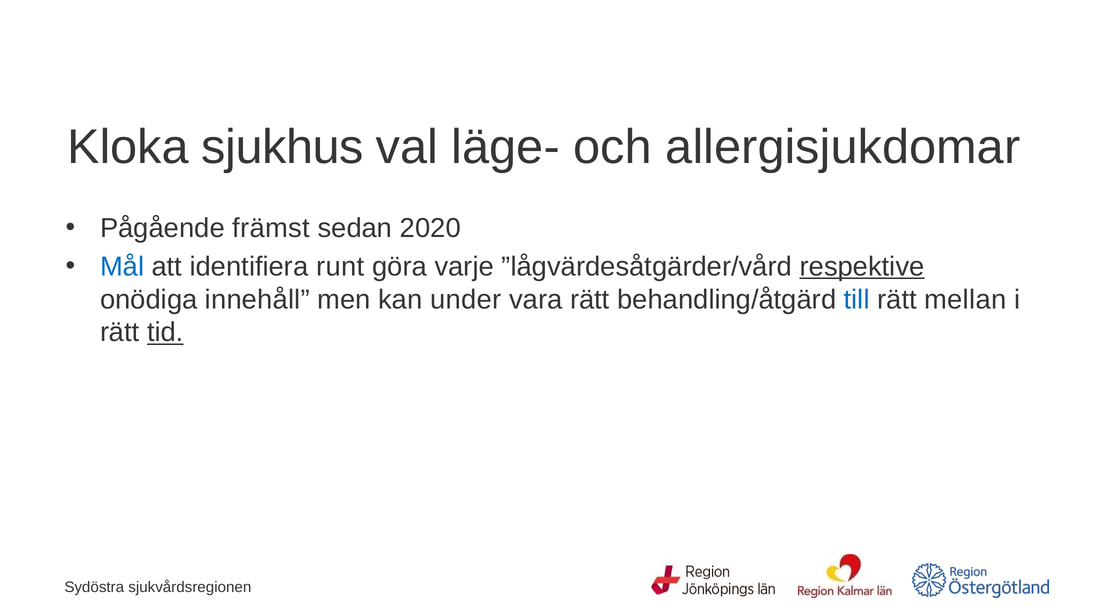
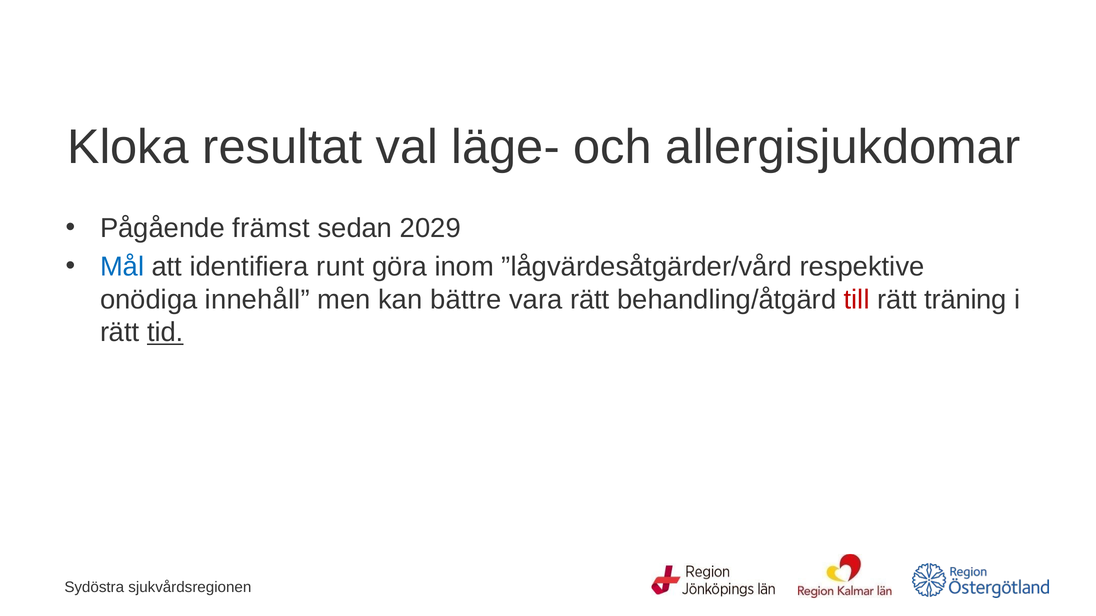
sjukhus: sjukhus -> resultat
2020: 2020 -> 2029
varje: varje -> inom
respektive underline: present -> none
under: under -> bättre
till colour: blue -> red
mellan: mellan -> träning
